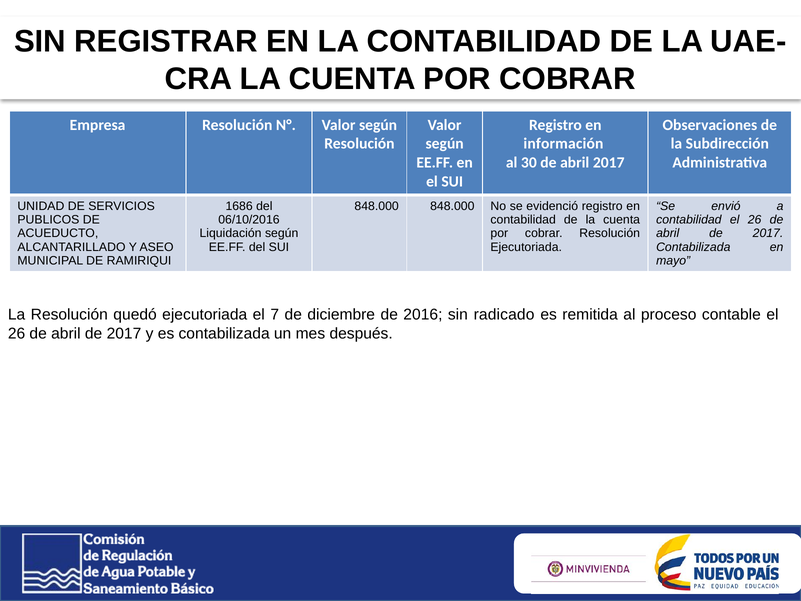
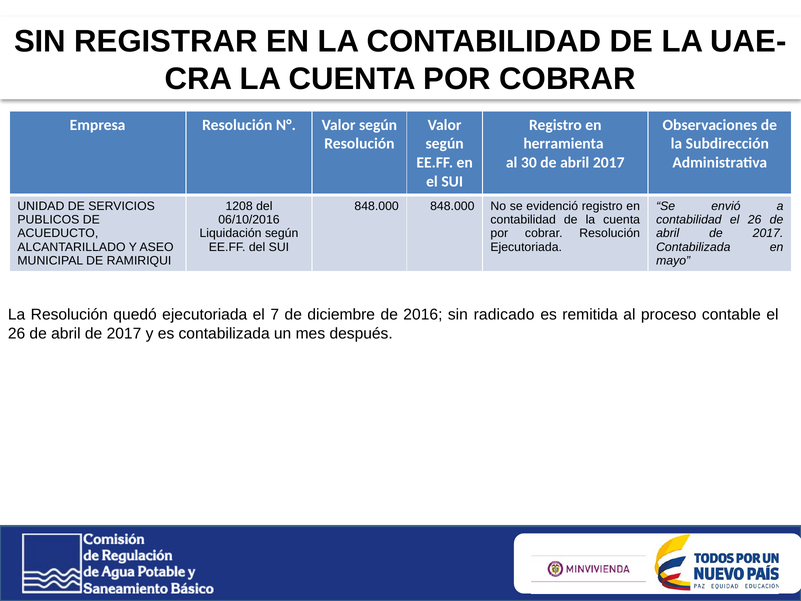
información: información -> herramienta
1686: 1686 -> 1208
